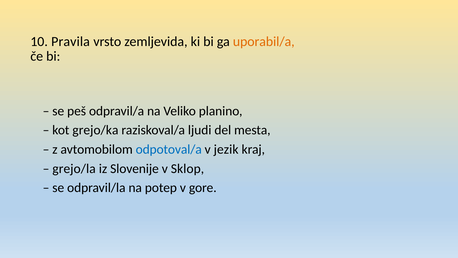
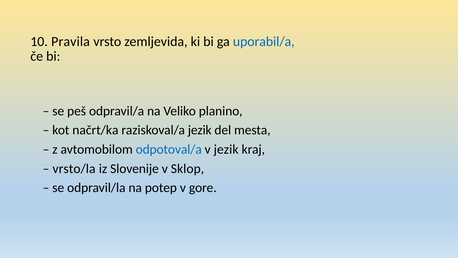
uporabil/a colour: orange -> blue
grejo/ka: grejo/ka -> načrt/ka
raziskoval/a ljudi: ljudi -> jezik
grejo/la: grejo/la -> vrsto/la
